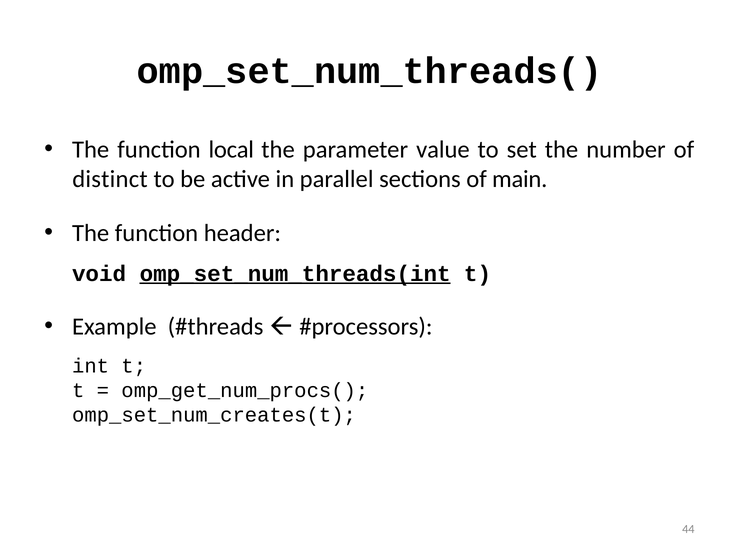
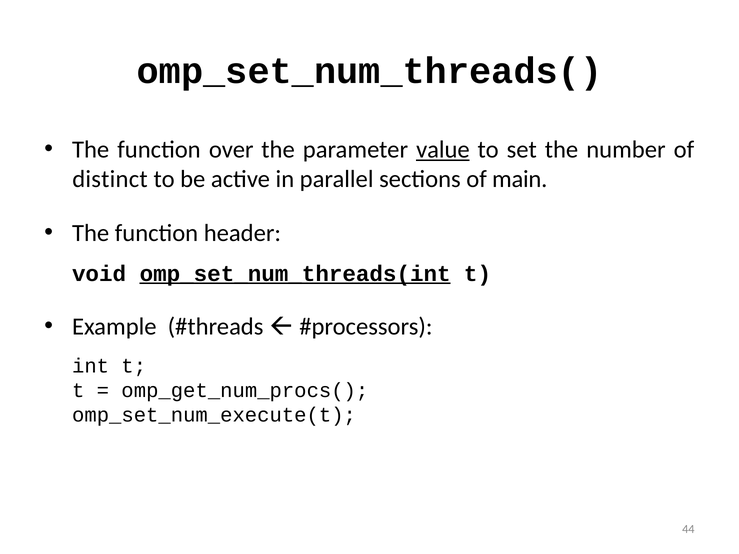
local: local -> over
value underline: none -> present
omp_set_num_creates(t: omp_set_num_creates(t -> omp_set_num_execute(t
